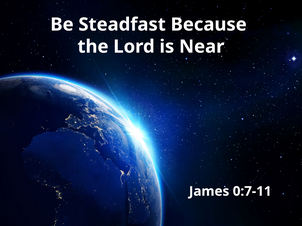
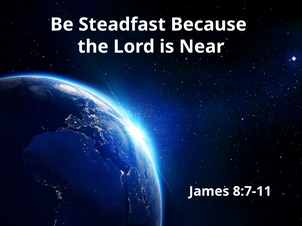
0:7-11: 0:7-11 -> 8:7-11
